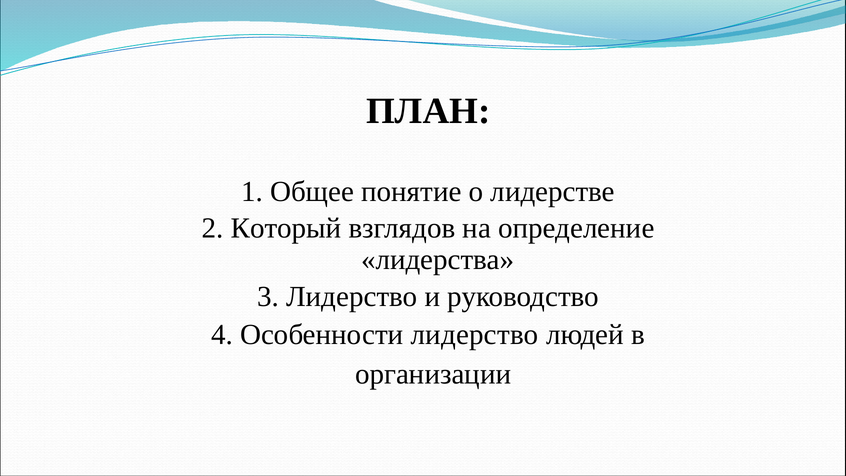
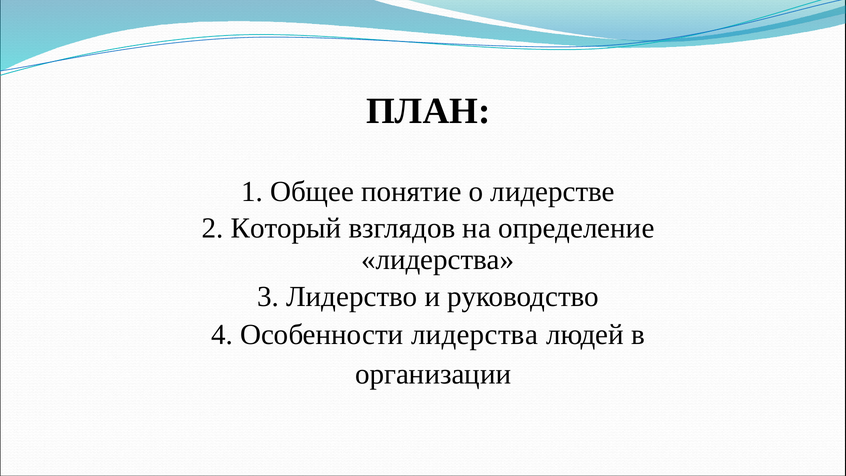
Особенности лидерство: лидерство -> лидерства
